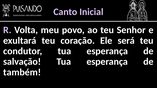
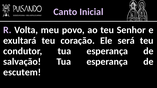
também: também -> escutem
